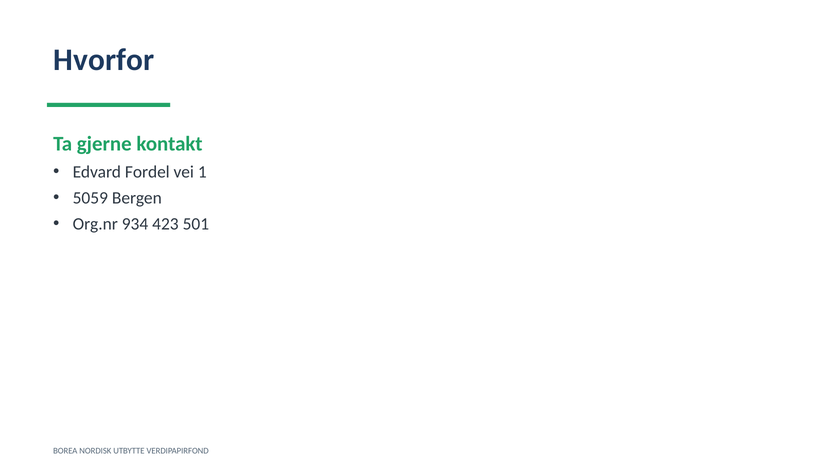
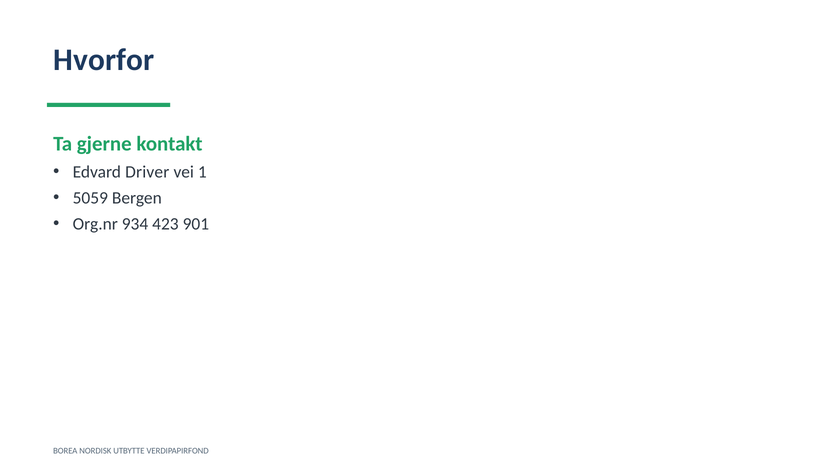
Fordel: Fordel -> Driver
501: 501 -> 901
